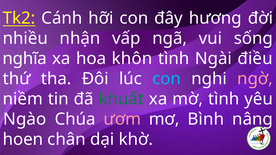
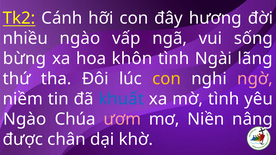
nhiều nhận: nhận -> ngào
nghĩa: nghĩa -> bừng
điều: điều -> lãng
con at (167, 79) colour: light blue -> yellow
khuất colour: green -> blue
Bình: Bình -> Niền
hoen: hoen -> được
